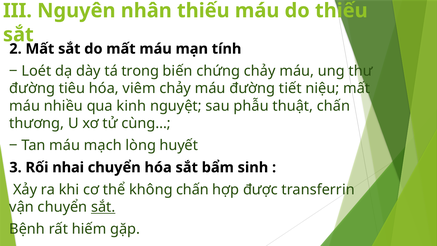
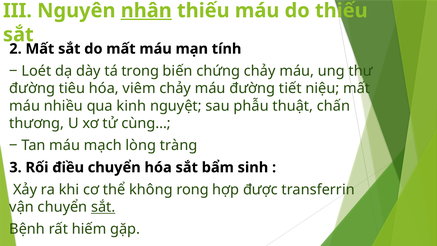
nhân underline: none -> present
huyết: huyết -> tràng
nhai: nhai -> điều
không chấn: chấn -> rong
